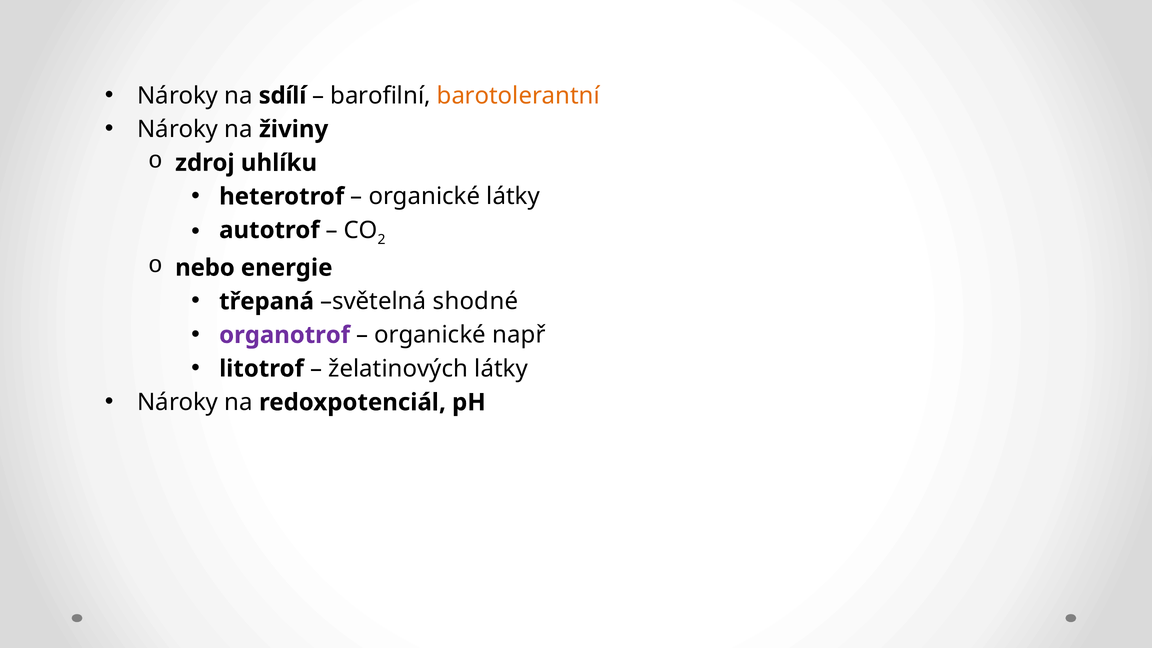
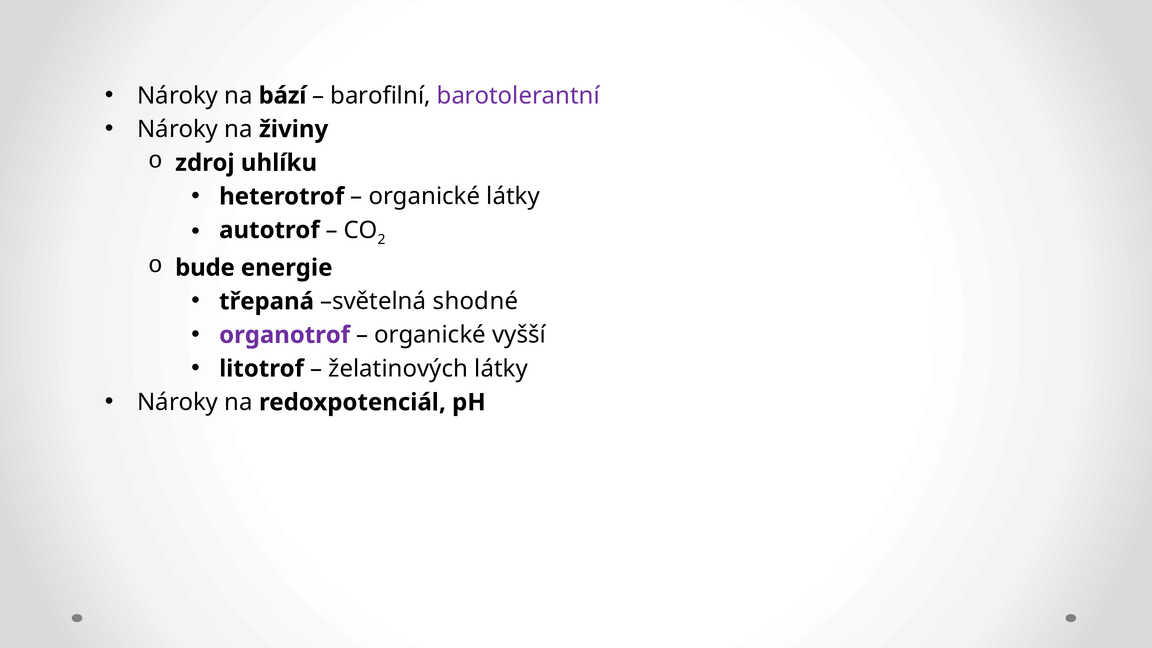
sdílí: sdílí -> bází
barotolerantní colour: orange -> purple
nebo: nebo -> bude
např: např -> vyšší
